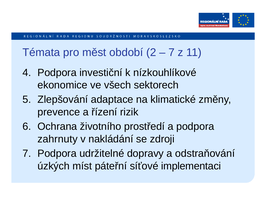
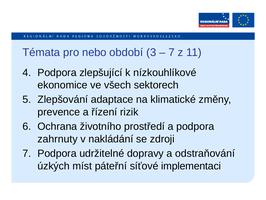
měst: měst -> nebo
2: 2 -> 3
investiční: investiční -> zlepšující
